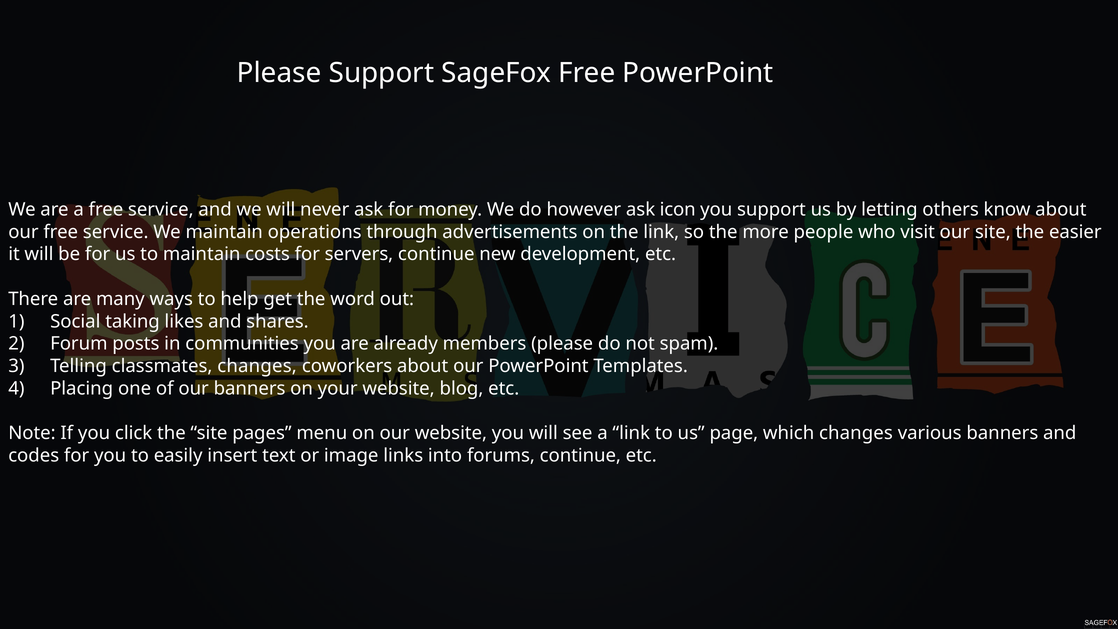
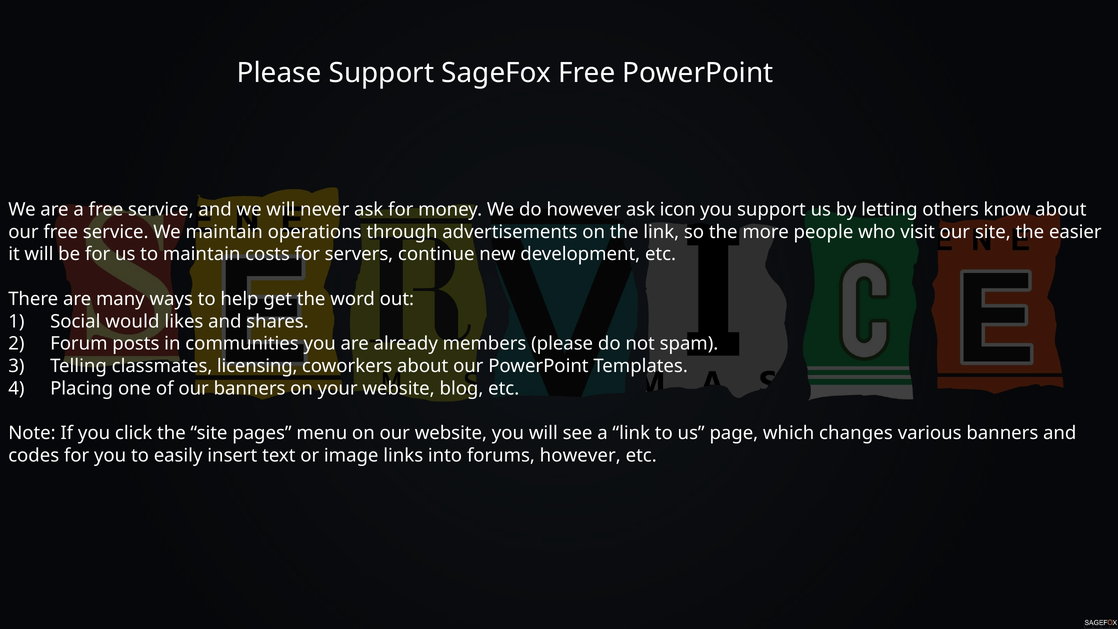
taking: taking -> would
classmates changes: changes -> licensing
forums continue: continue -> however
